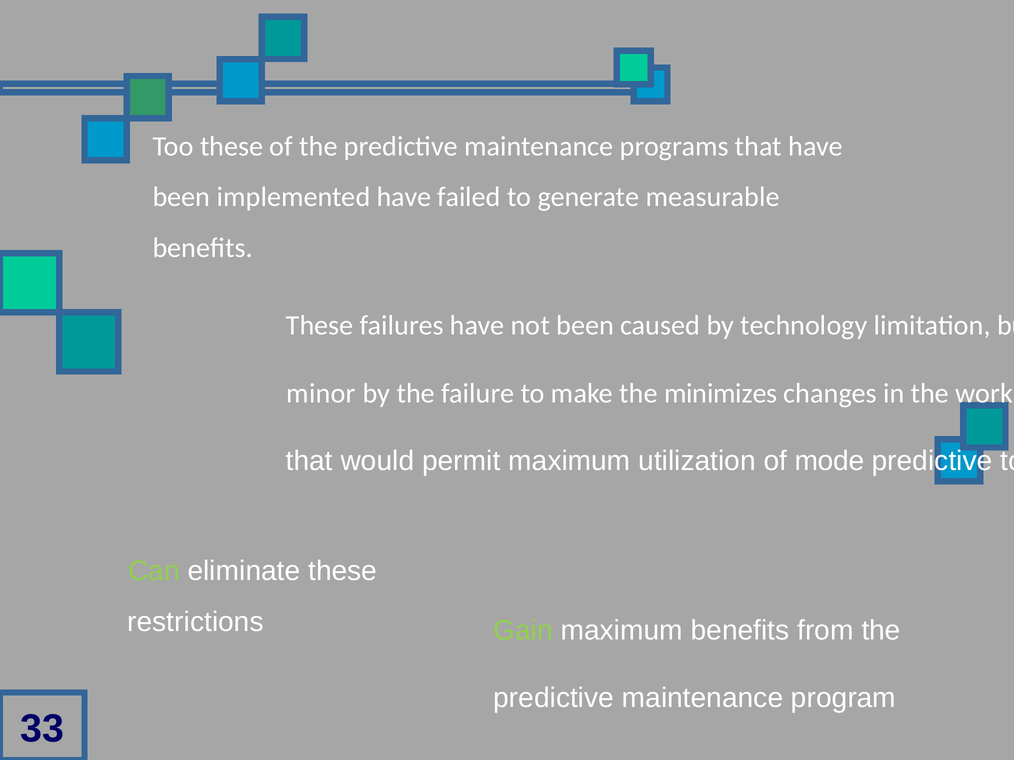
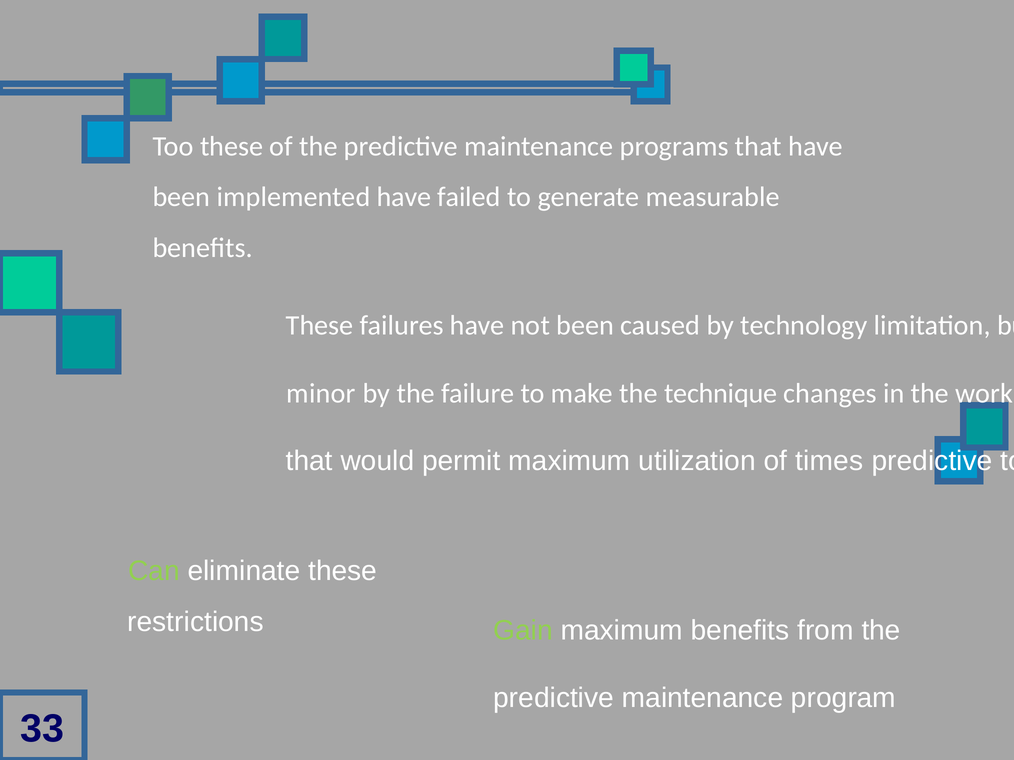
minimizes: minimizes -> technique
mode: mode -> times
